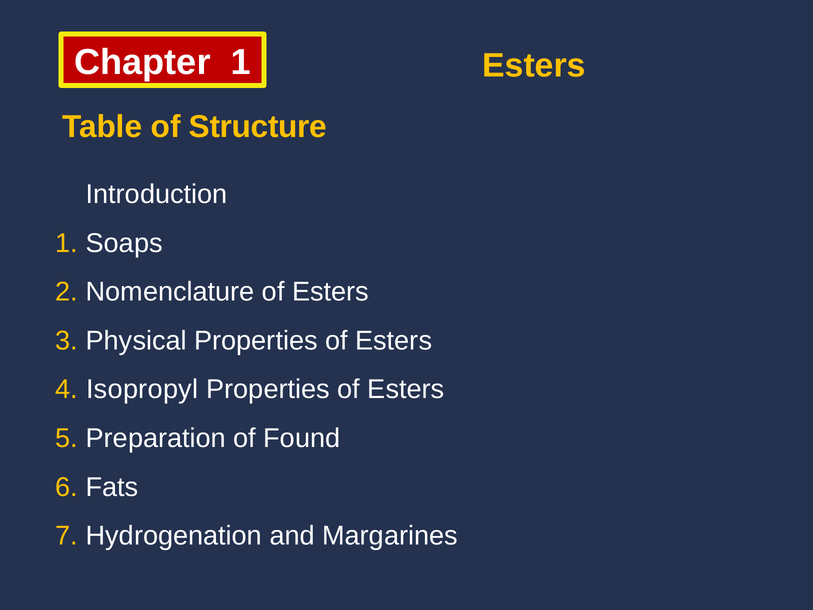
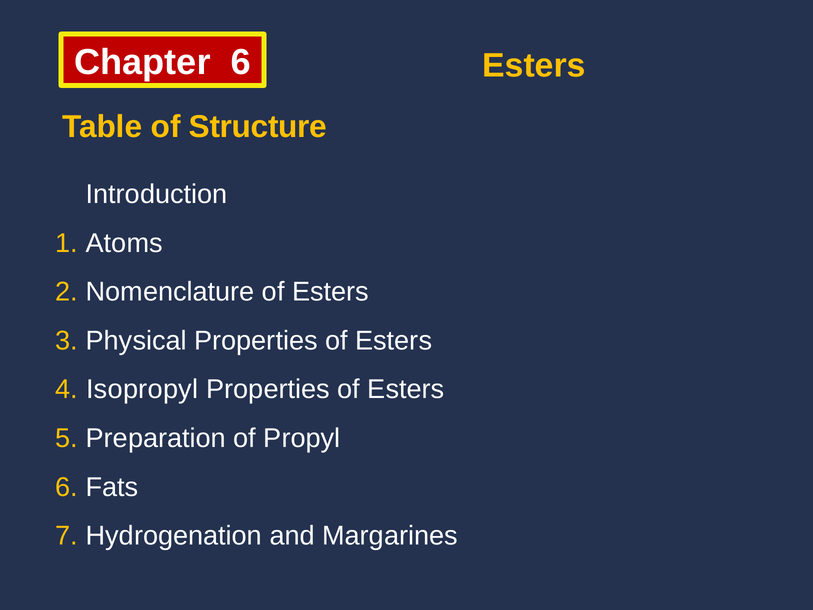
Chapter 1: 1 -> 6
Soaps: Soaps -> Atoms
Found: Found -> Propyl
